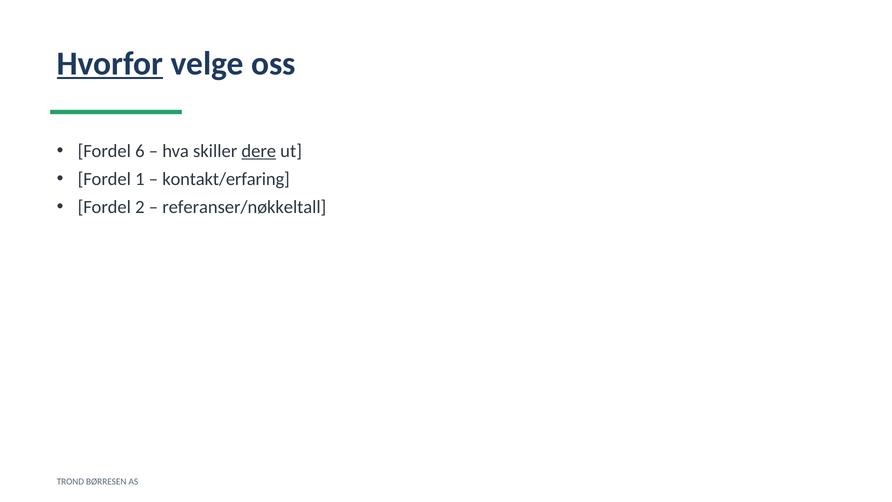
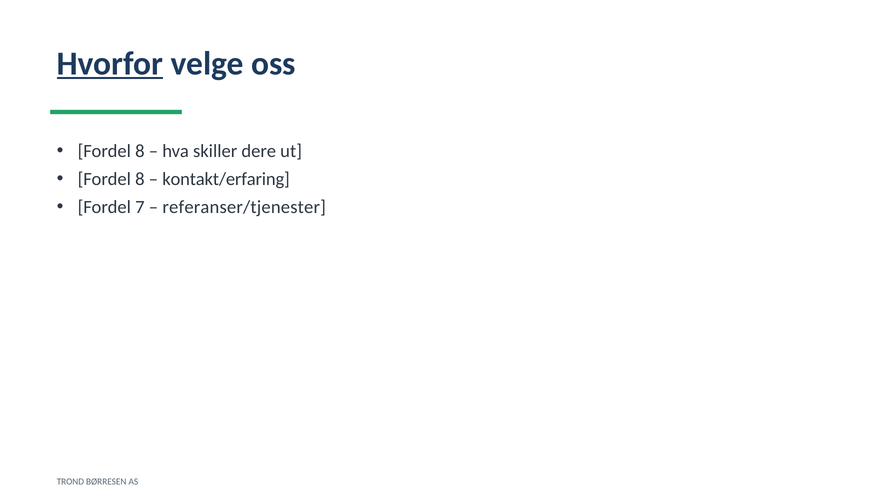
6 at (140, 151): 6 -> 8
dere underline: present -> none
1 at (140, 179): 1 -> 8
2: 2 -> 7
referanser/nøkkeltall: referanser/nøkkeltall -> referanser/tjenester
